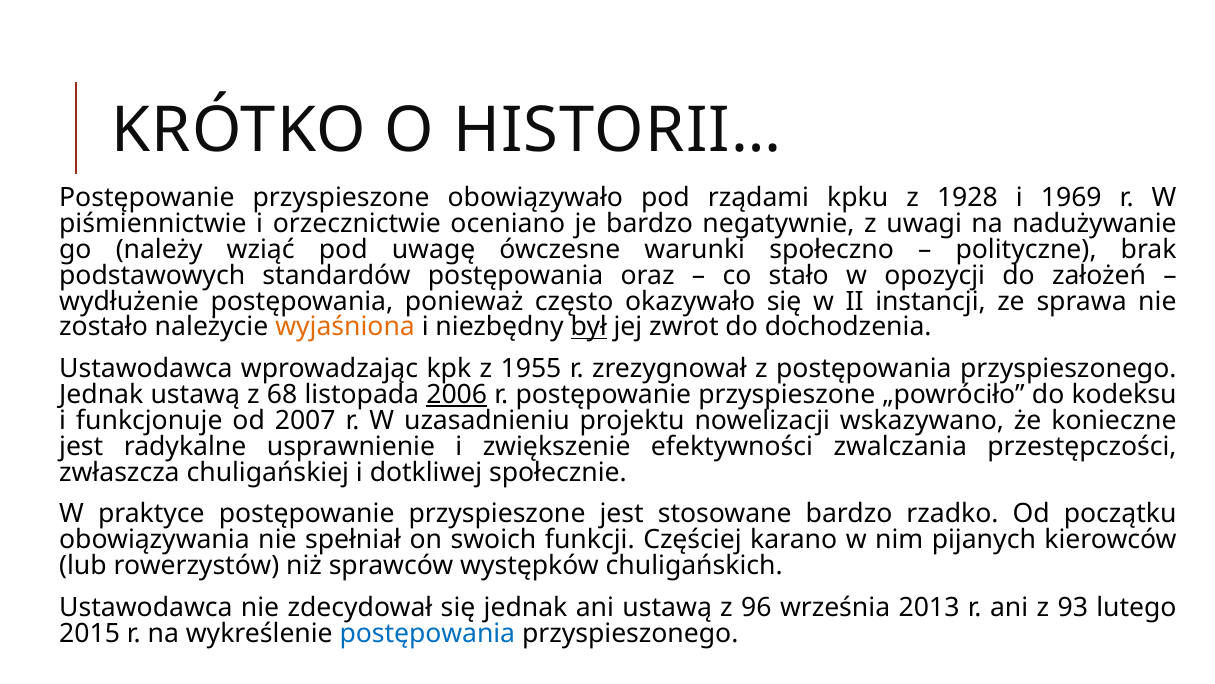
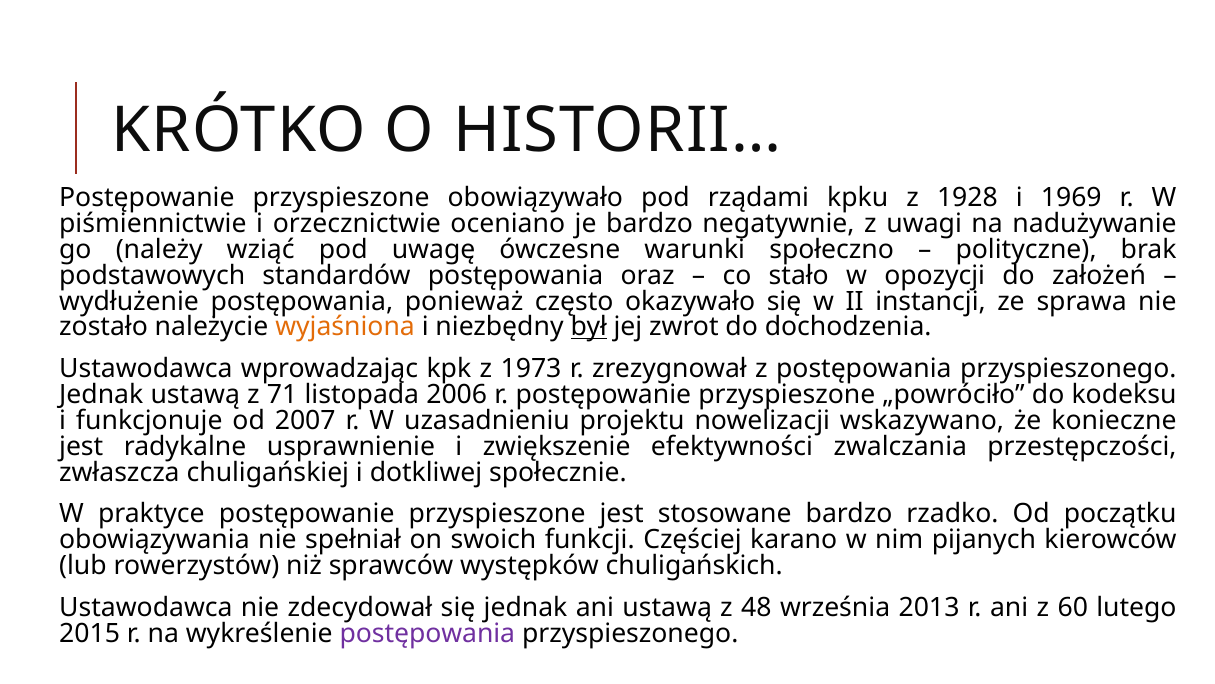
1955: 1955 -> 1973
68: 68 -> 71
2006 underline: present -> none
96: 96 -> 48
93: 93 -> 60
postępowania at (427, 633) colour: blue -> purple
